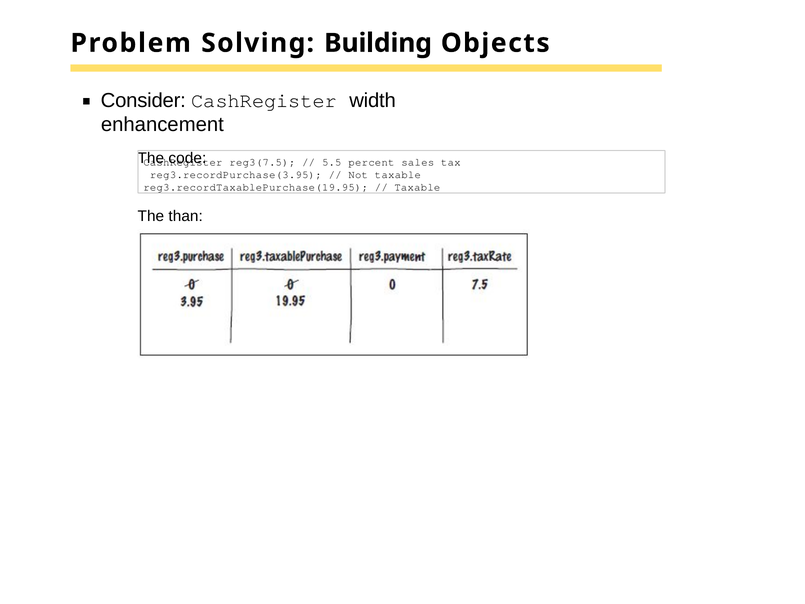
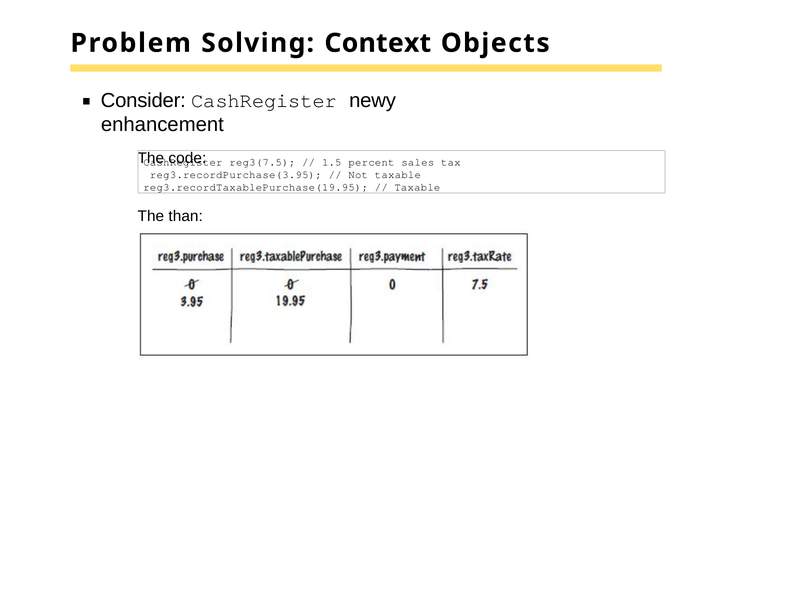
Building: Building -> Context
width: width -> newy
5.5: 5.5 -> 1.5
